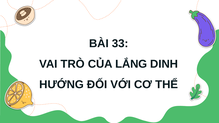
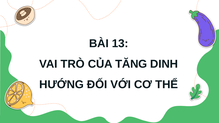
33: 33 -> 13
LẮNG: LẮNG -> TĂNG
